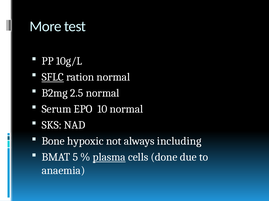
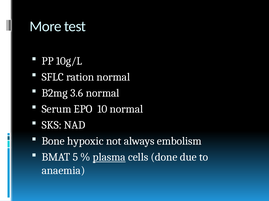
SFLC underline: present -> none
2.5: 2.5 -> 3.6
including: including -> embolism
